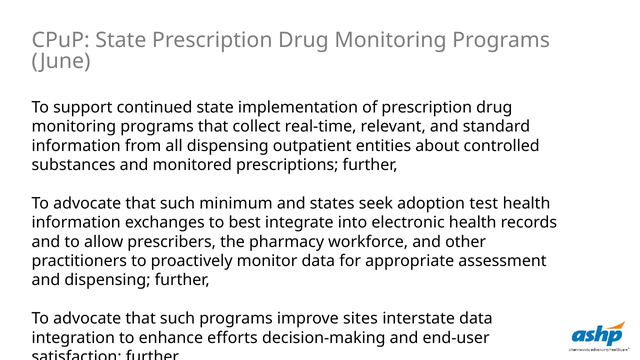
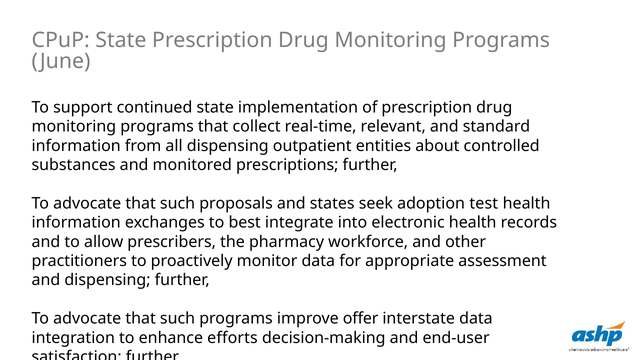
minimum: minimum -> proposals
sites: sites -> offer
